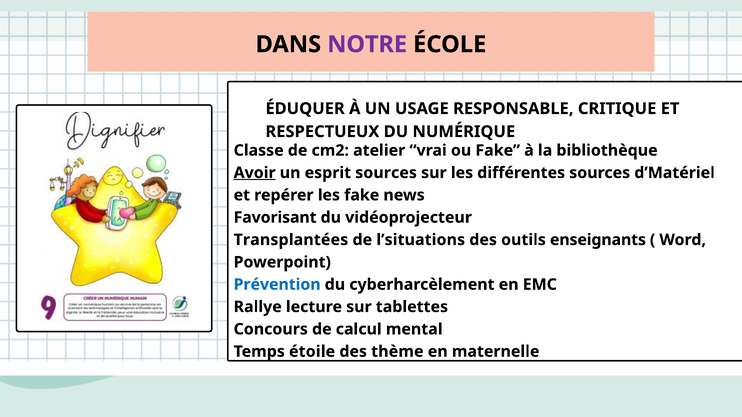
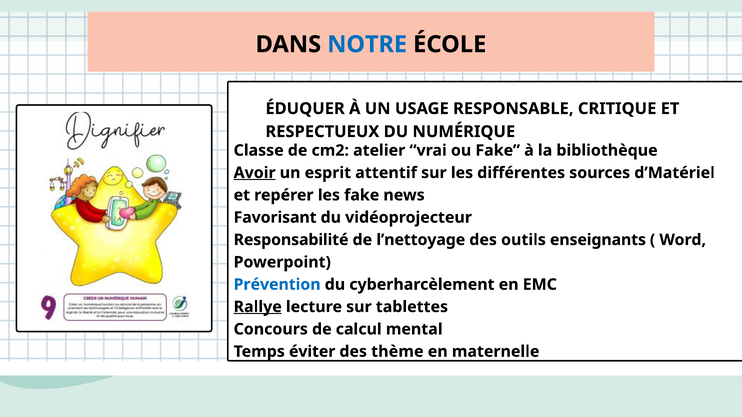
NOTRE colour: purple -> blue
esprit sources: sources -> attentif
Transplantées: Transplantées -> Responsabilité
l’situations: l’situations -> l’nettoyage
Rallye underline: none -> present
étoile: étoile -> éviter
